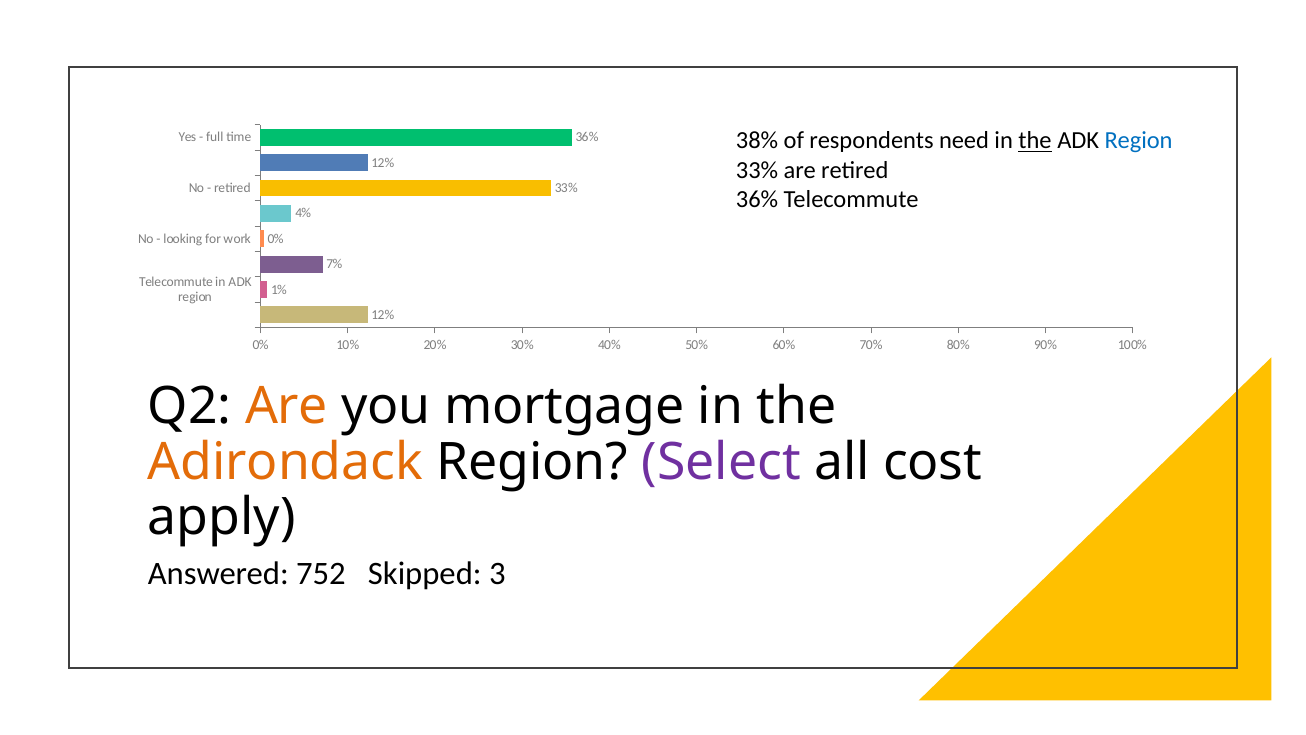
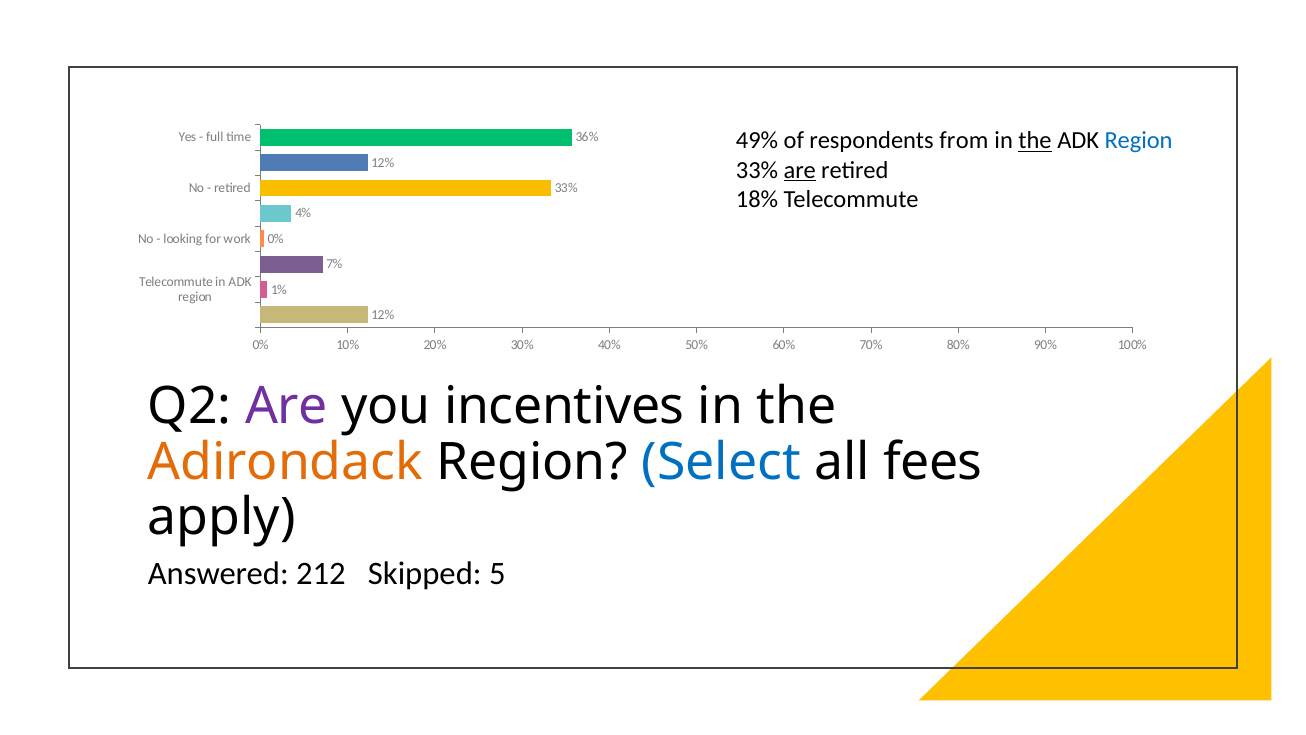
38%: 38% -> 49%
need: need -> from
are at (800, 170) underline: none -> present
36% at (757, 200): 36% -> 18%
Are at (287, 406) colour: orange -> purple
mortgage: mortgage -> incentives
Select colour: purple -> blue
cost: cost -> fees
752: 752 -> 212
3: 3 -> 5
